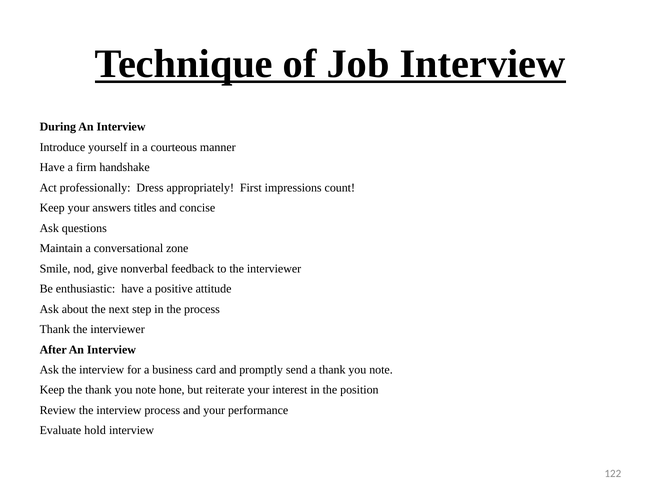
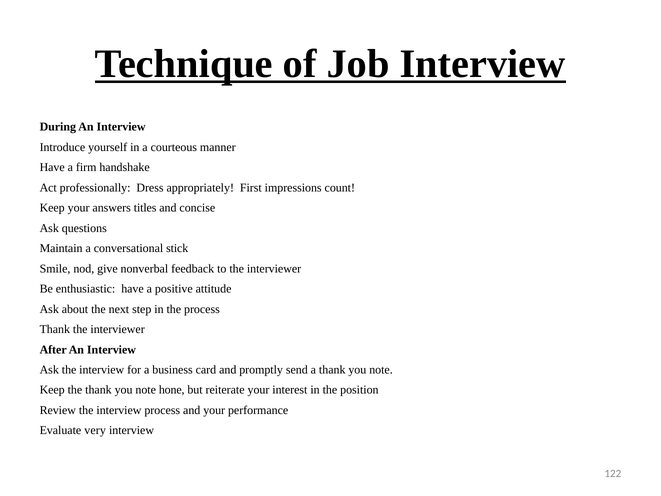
zone: zone -> stick
hold: hold -> very
